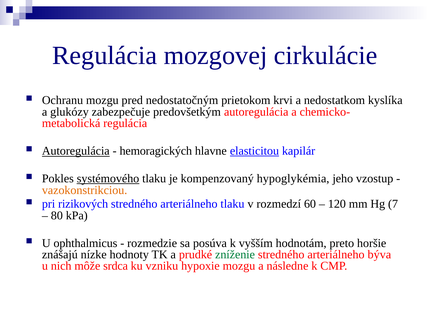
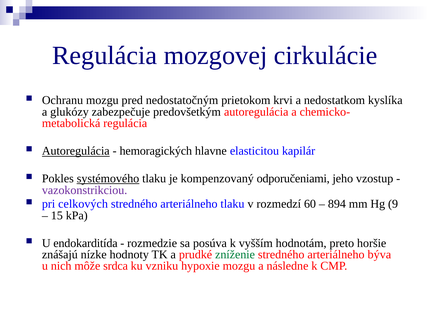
elasticitou underline: present -> none
hypoglykémia: hypoglykémia -> odporučeniami
vazokonstrikciou colour: orange -> purple
rizikových: rizikových -> celkových
120: 120 -> 894
7: 7 -> 9
80: 80 -> 15
ophthalmicus: ophthalmicus -> endokarditída
